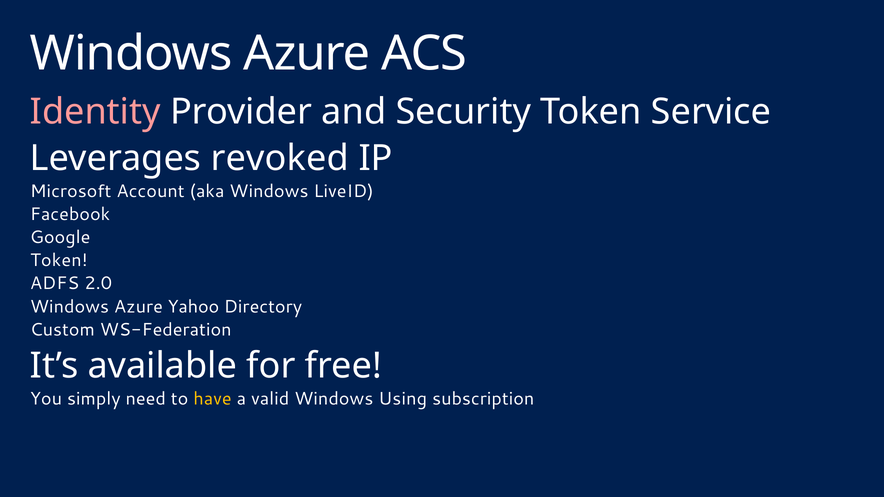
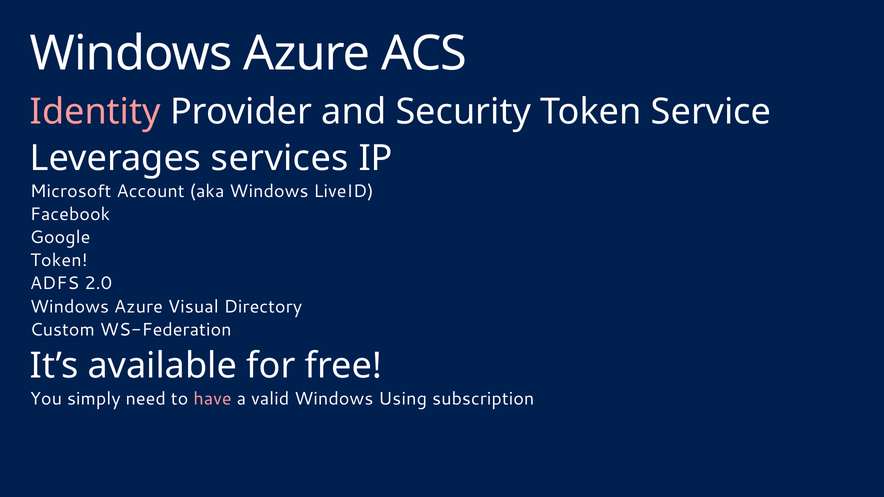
revoked: revoked -> services
Yahoo: Yahoo -> Visual
have colour: yellow -> pink
